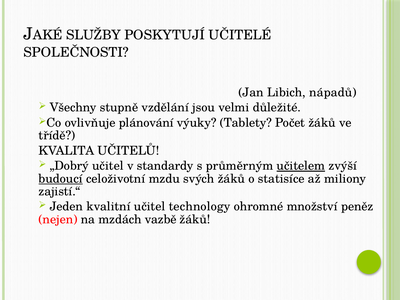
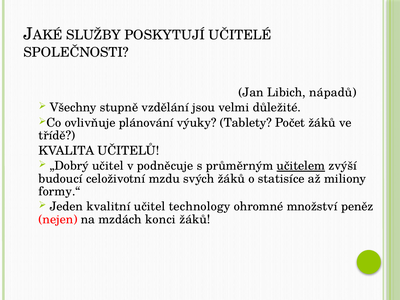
standardy: standardy -> podněcuje
budoucí underline: present -> none
zajistí.“: zajistí.“ -> formy.“
vazbě: vazbě -> konci
